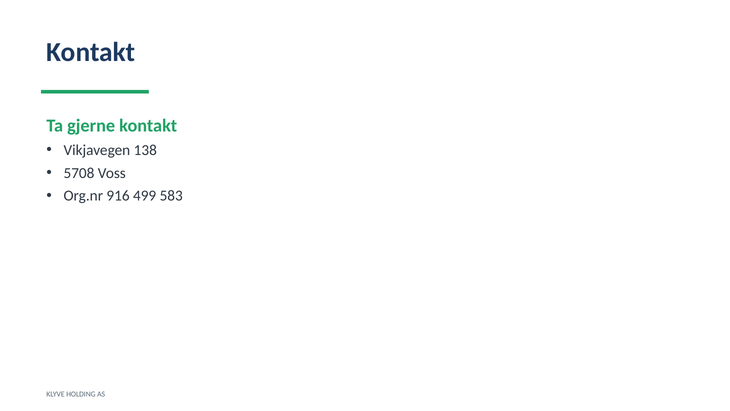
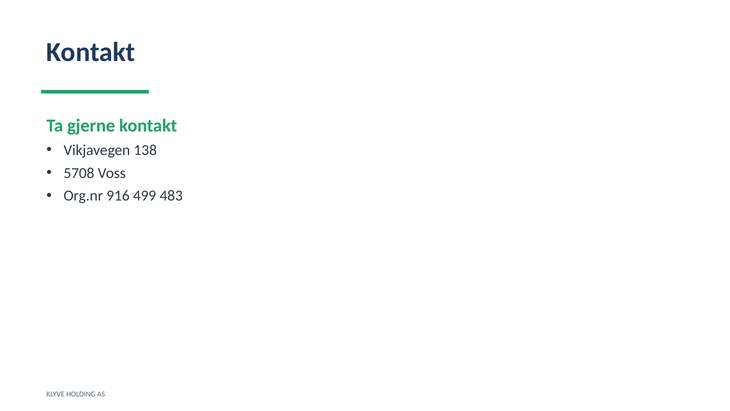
583: 583 -> 483
